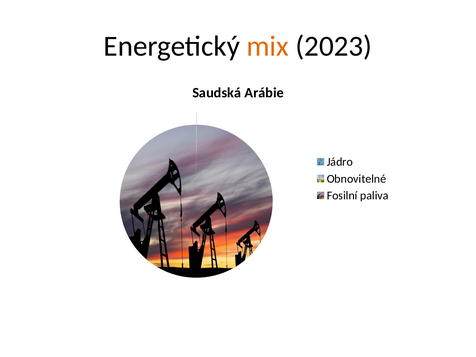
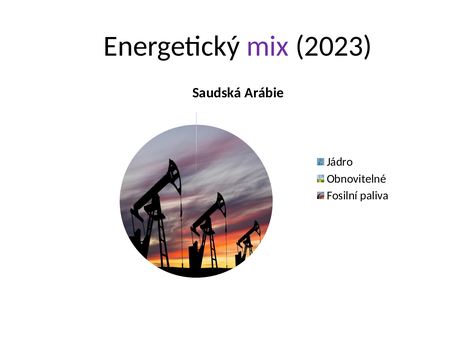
mix colour: orange -> purple
